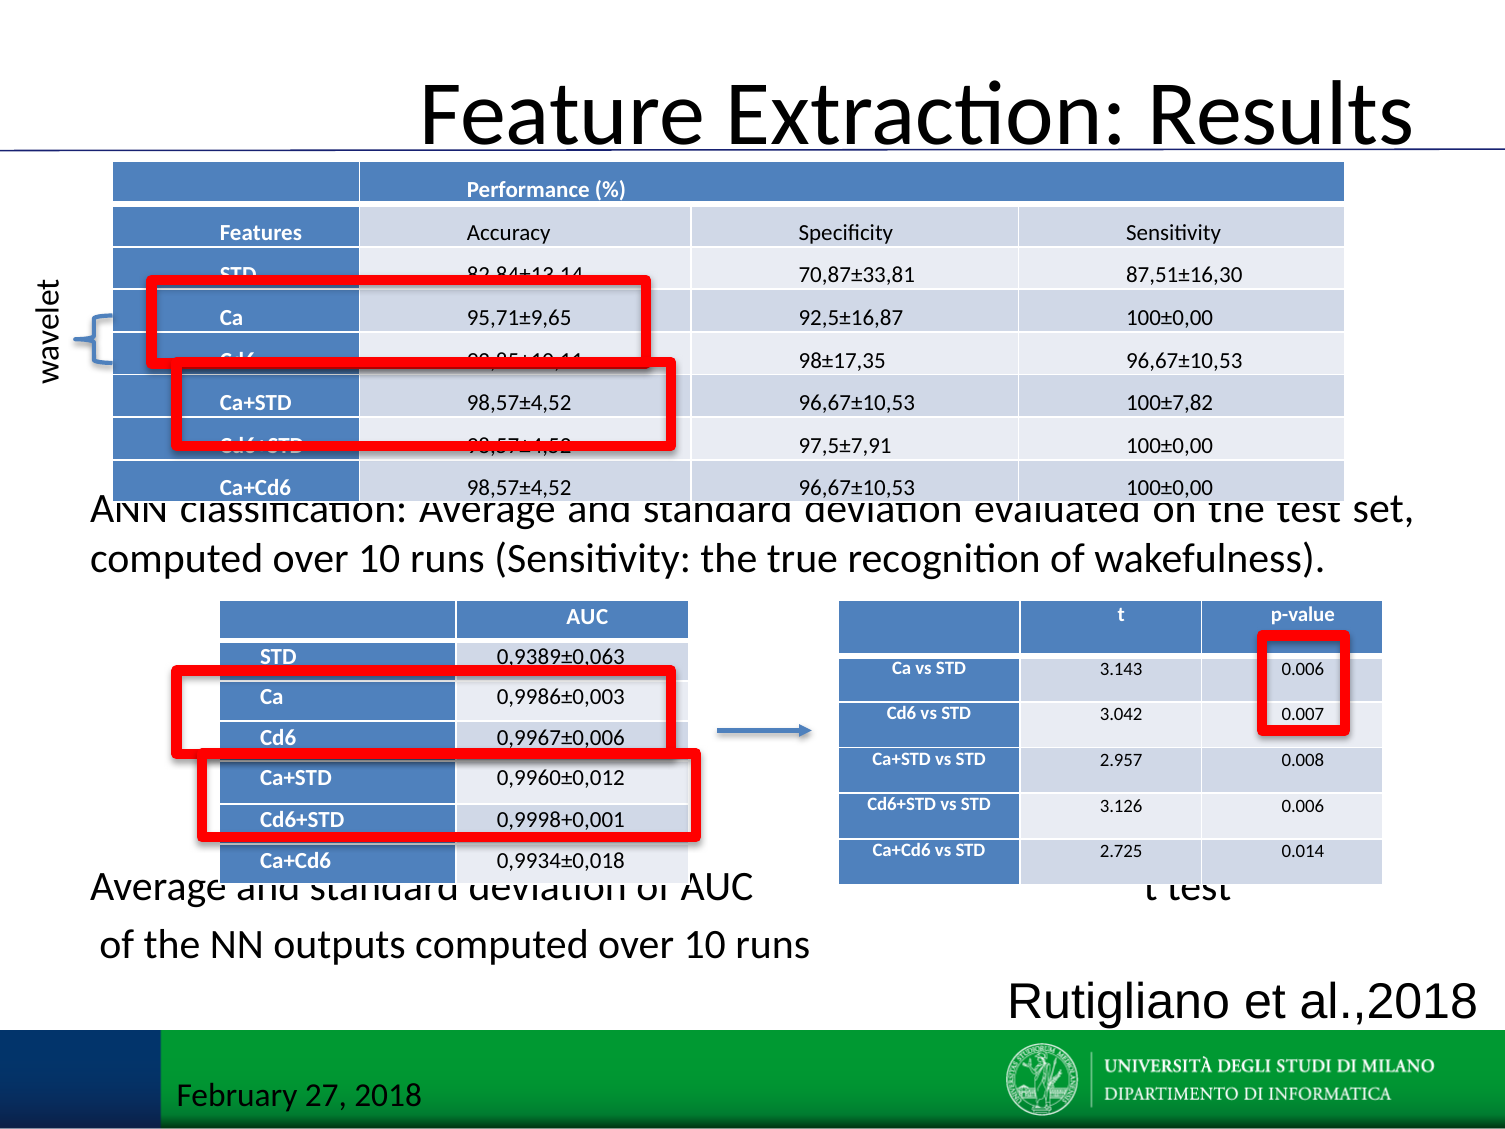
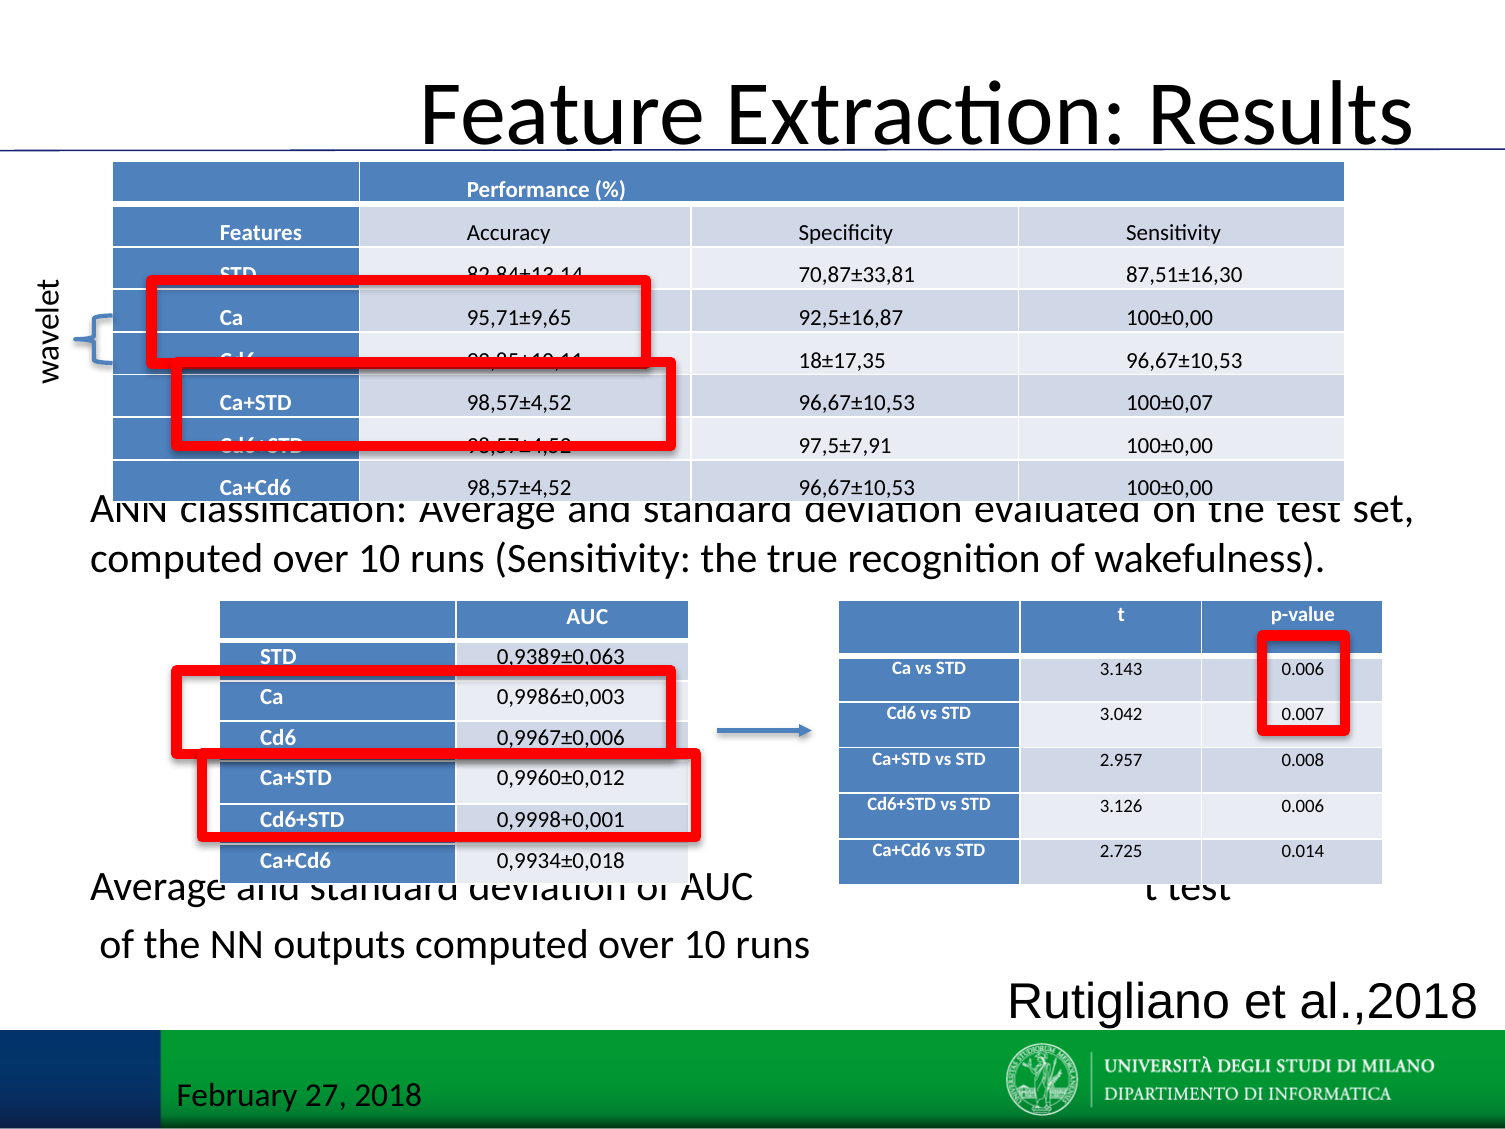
98±17,35: 98±17,35 -> 18±17,35
100±7,82: 100±7,82 -> 100±0,07
